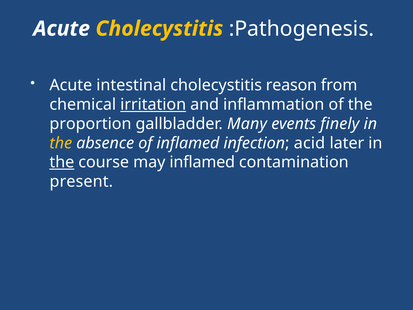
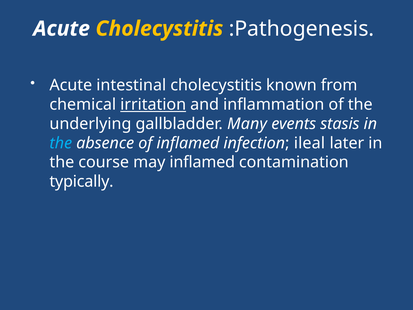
reason: reason -> known
proportion: proportion -> underlying
finely: finely -> stasis
the at (61, 143) colour: yellow -> light blue
acid: acid -> ileal
the at (62, 162) underline: present -> none
present: present -> typically
